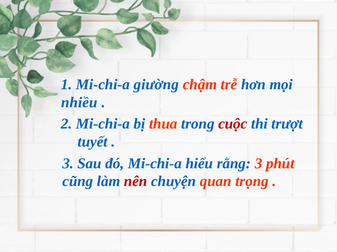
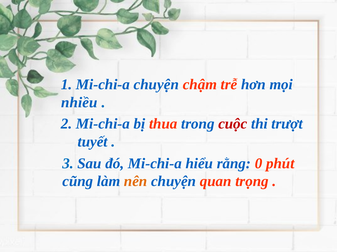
Mi-chi-a giường: giường -> chuyện
rằng 3: 3 -> 0
nên colour: red -> orange
